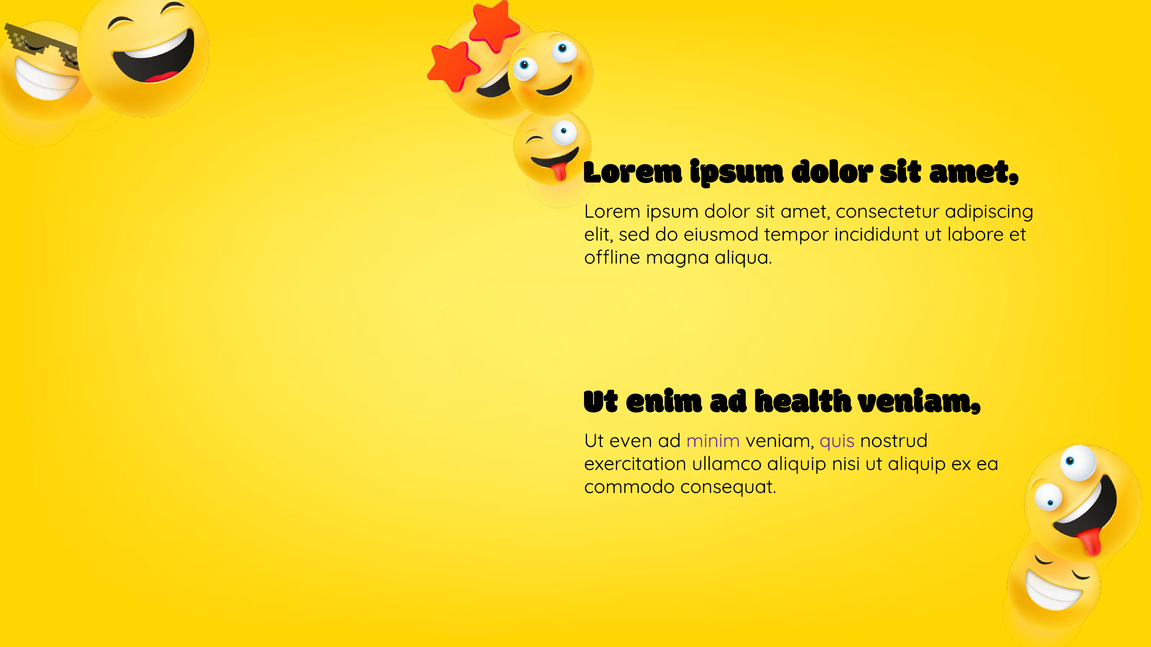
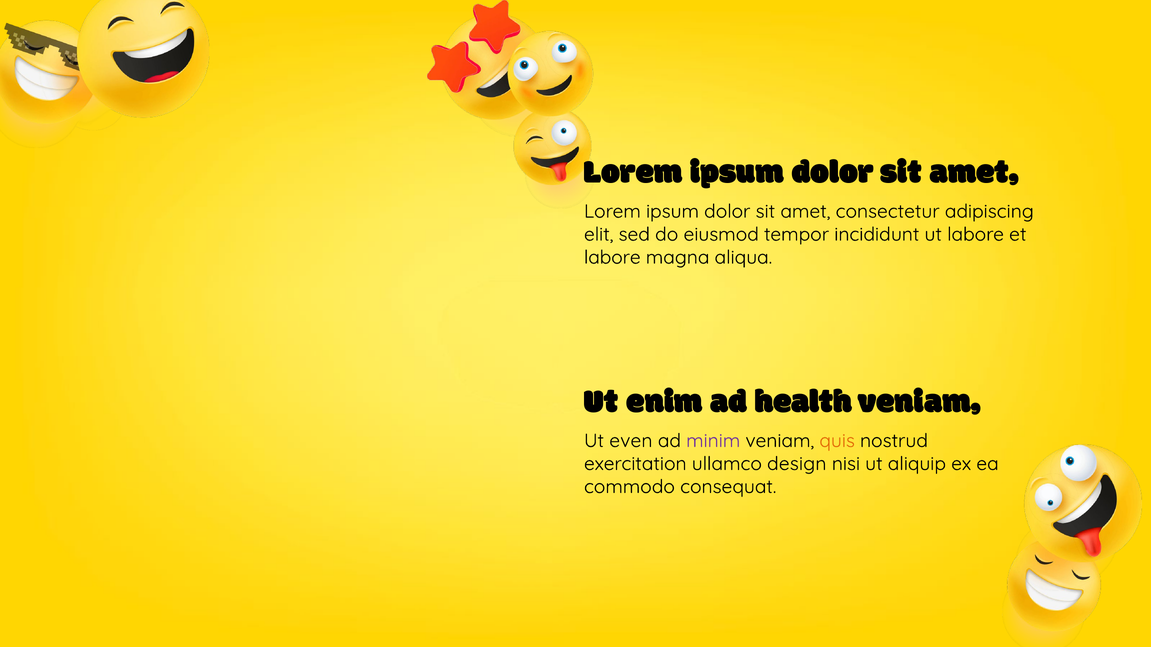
offline at (612, 258): offline -> labore
quis colour: purple -> orange
ullamco aliquip: aliquip -> design
